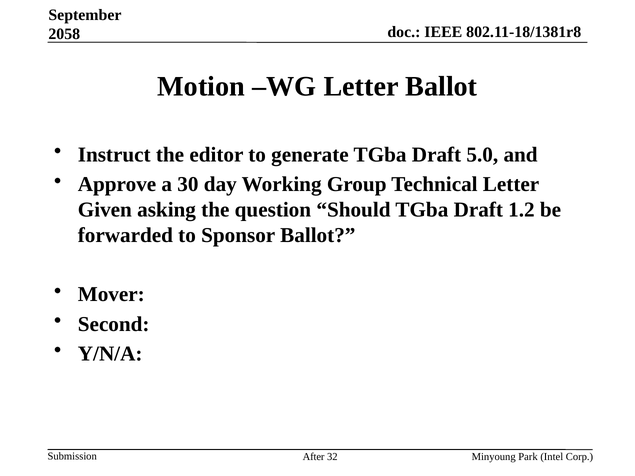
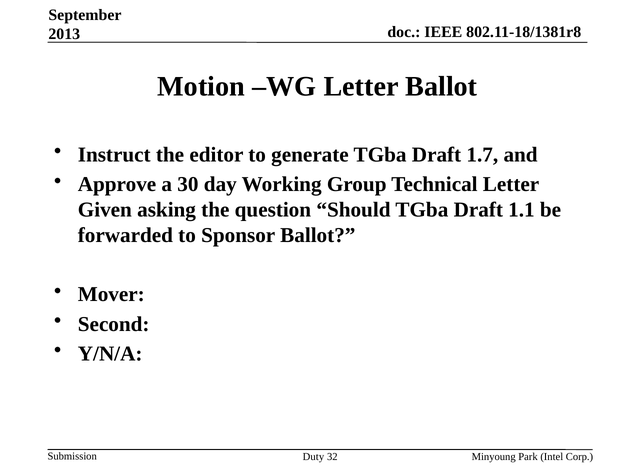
2058: 2058 -> 2013
5.0: 5.0 -> 1.7
1.2: 1.2 -> 1.1
After: After -> Duty
